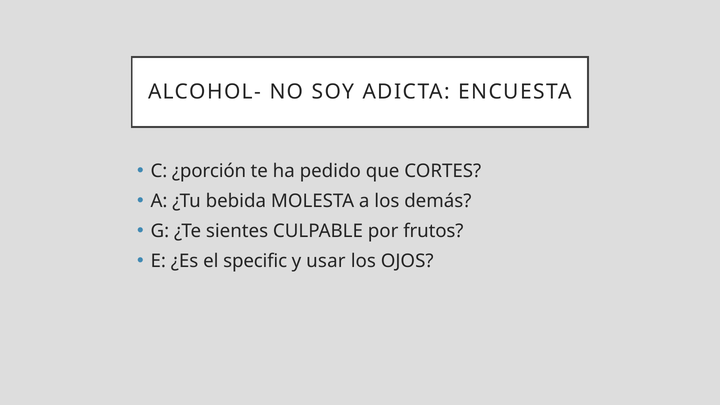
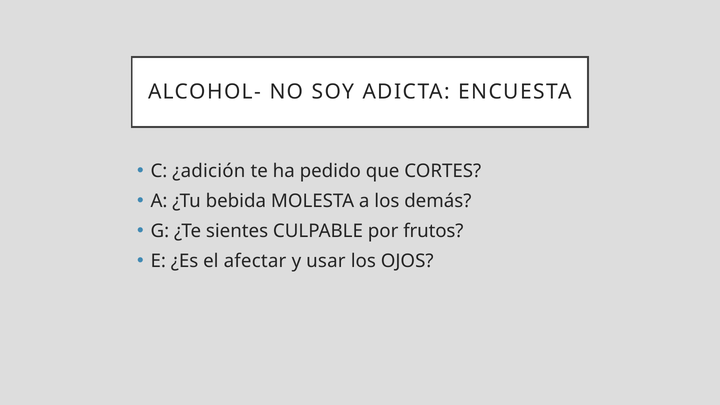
¿porción: ¿porción -> ¿adición
specific: specific -> afectar
